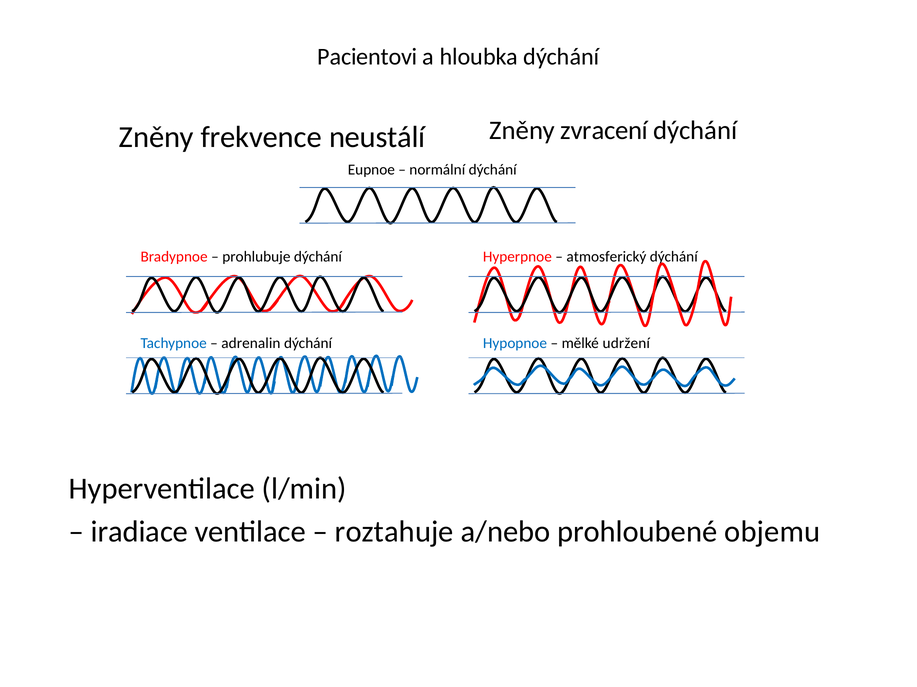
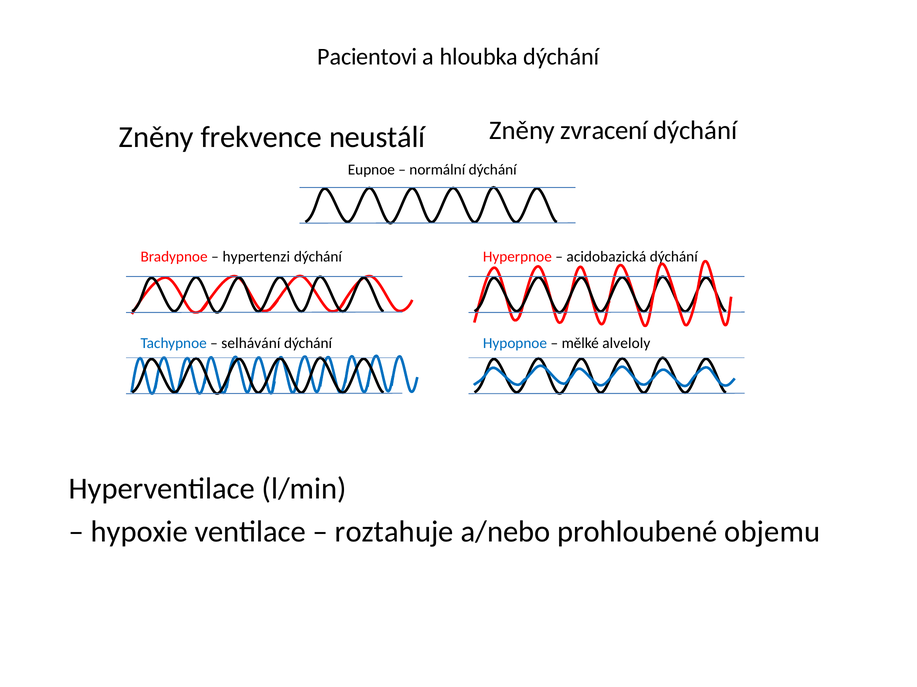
prohlubuje: prohlubuje -> hypertenzi
atmosferický: atmosferický -> acidobazická
adrenalin: adrenalin -> selhávání
udržení: udržení -> alveloly
iradiace: iradiace -> hypoxie
